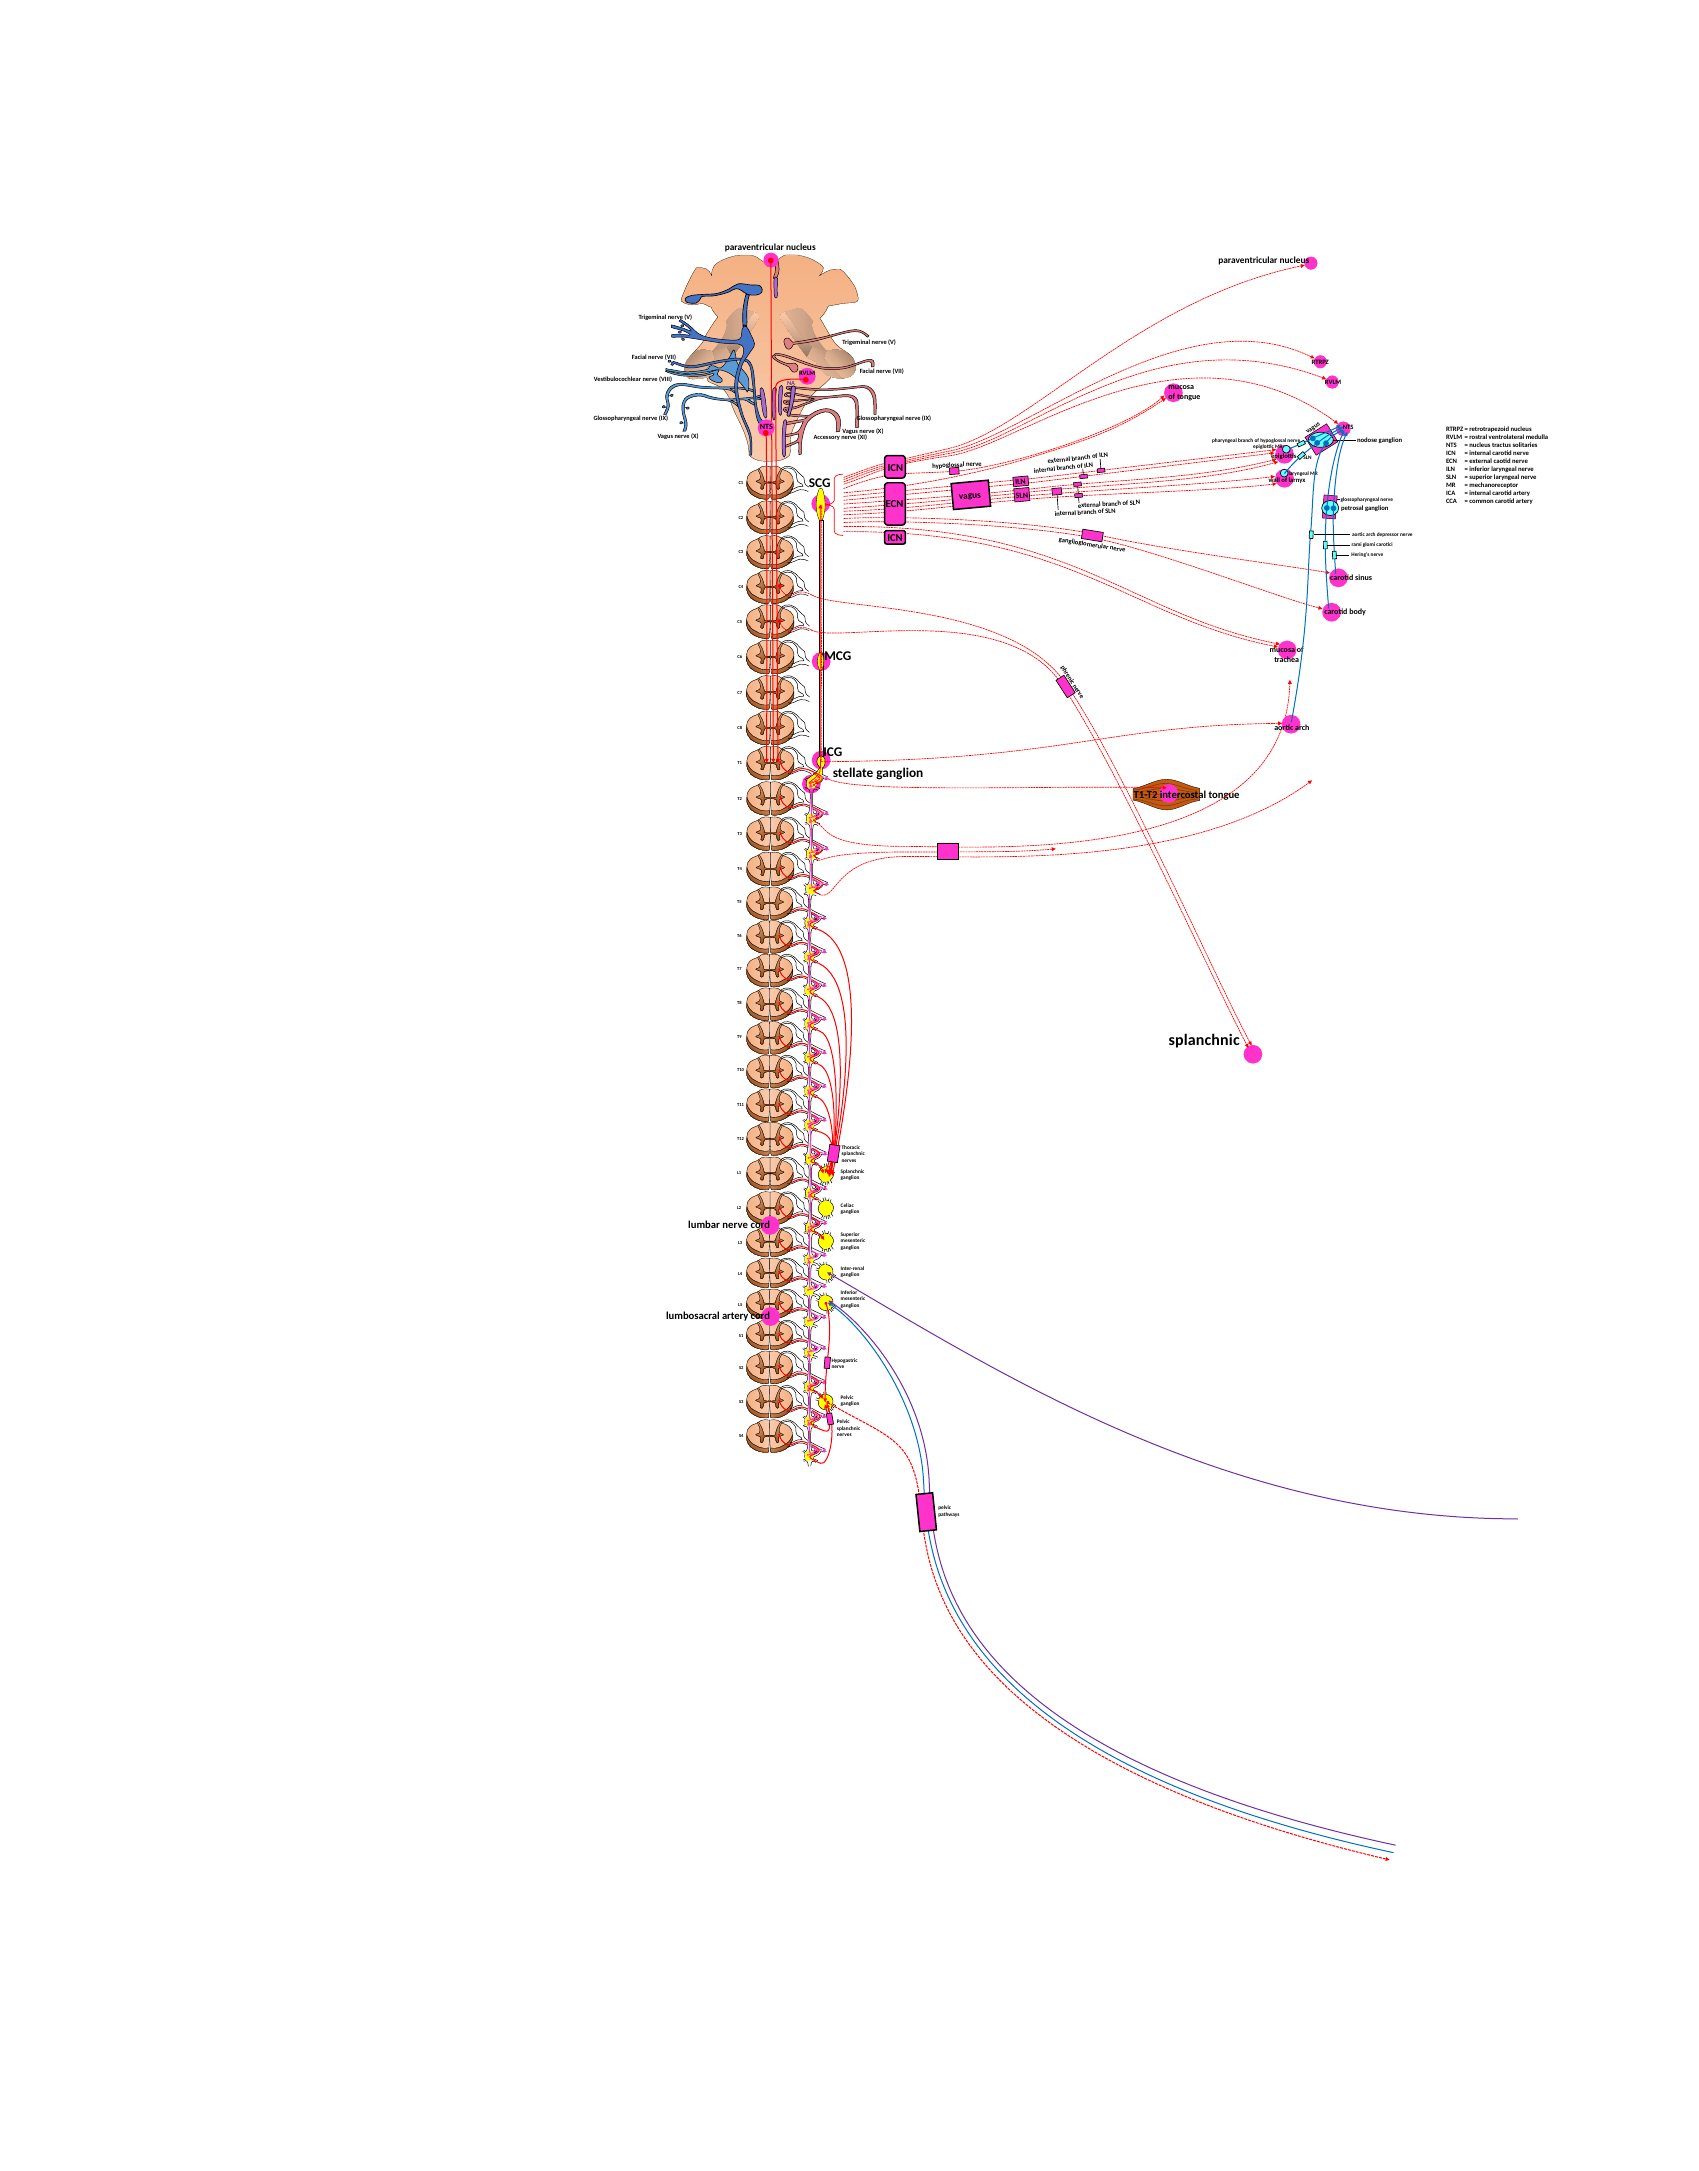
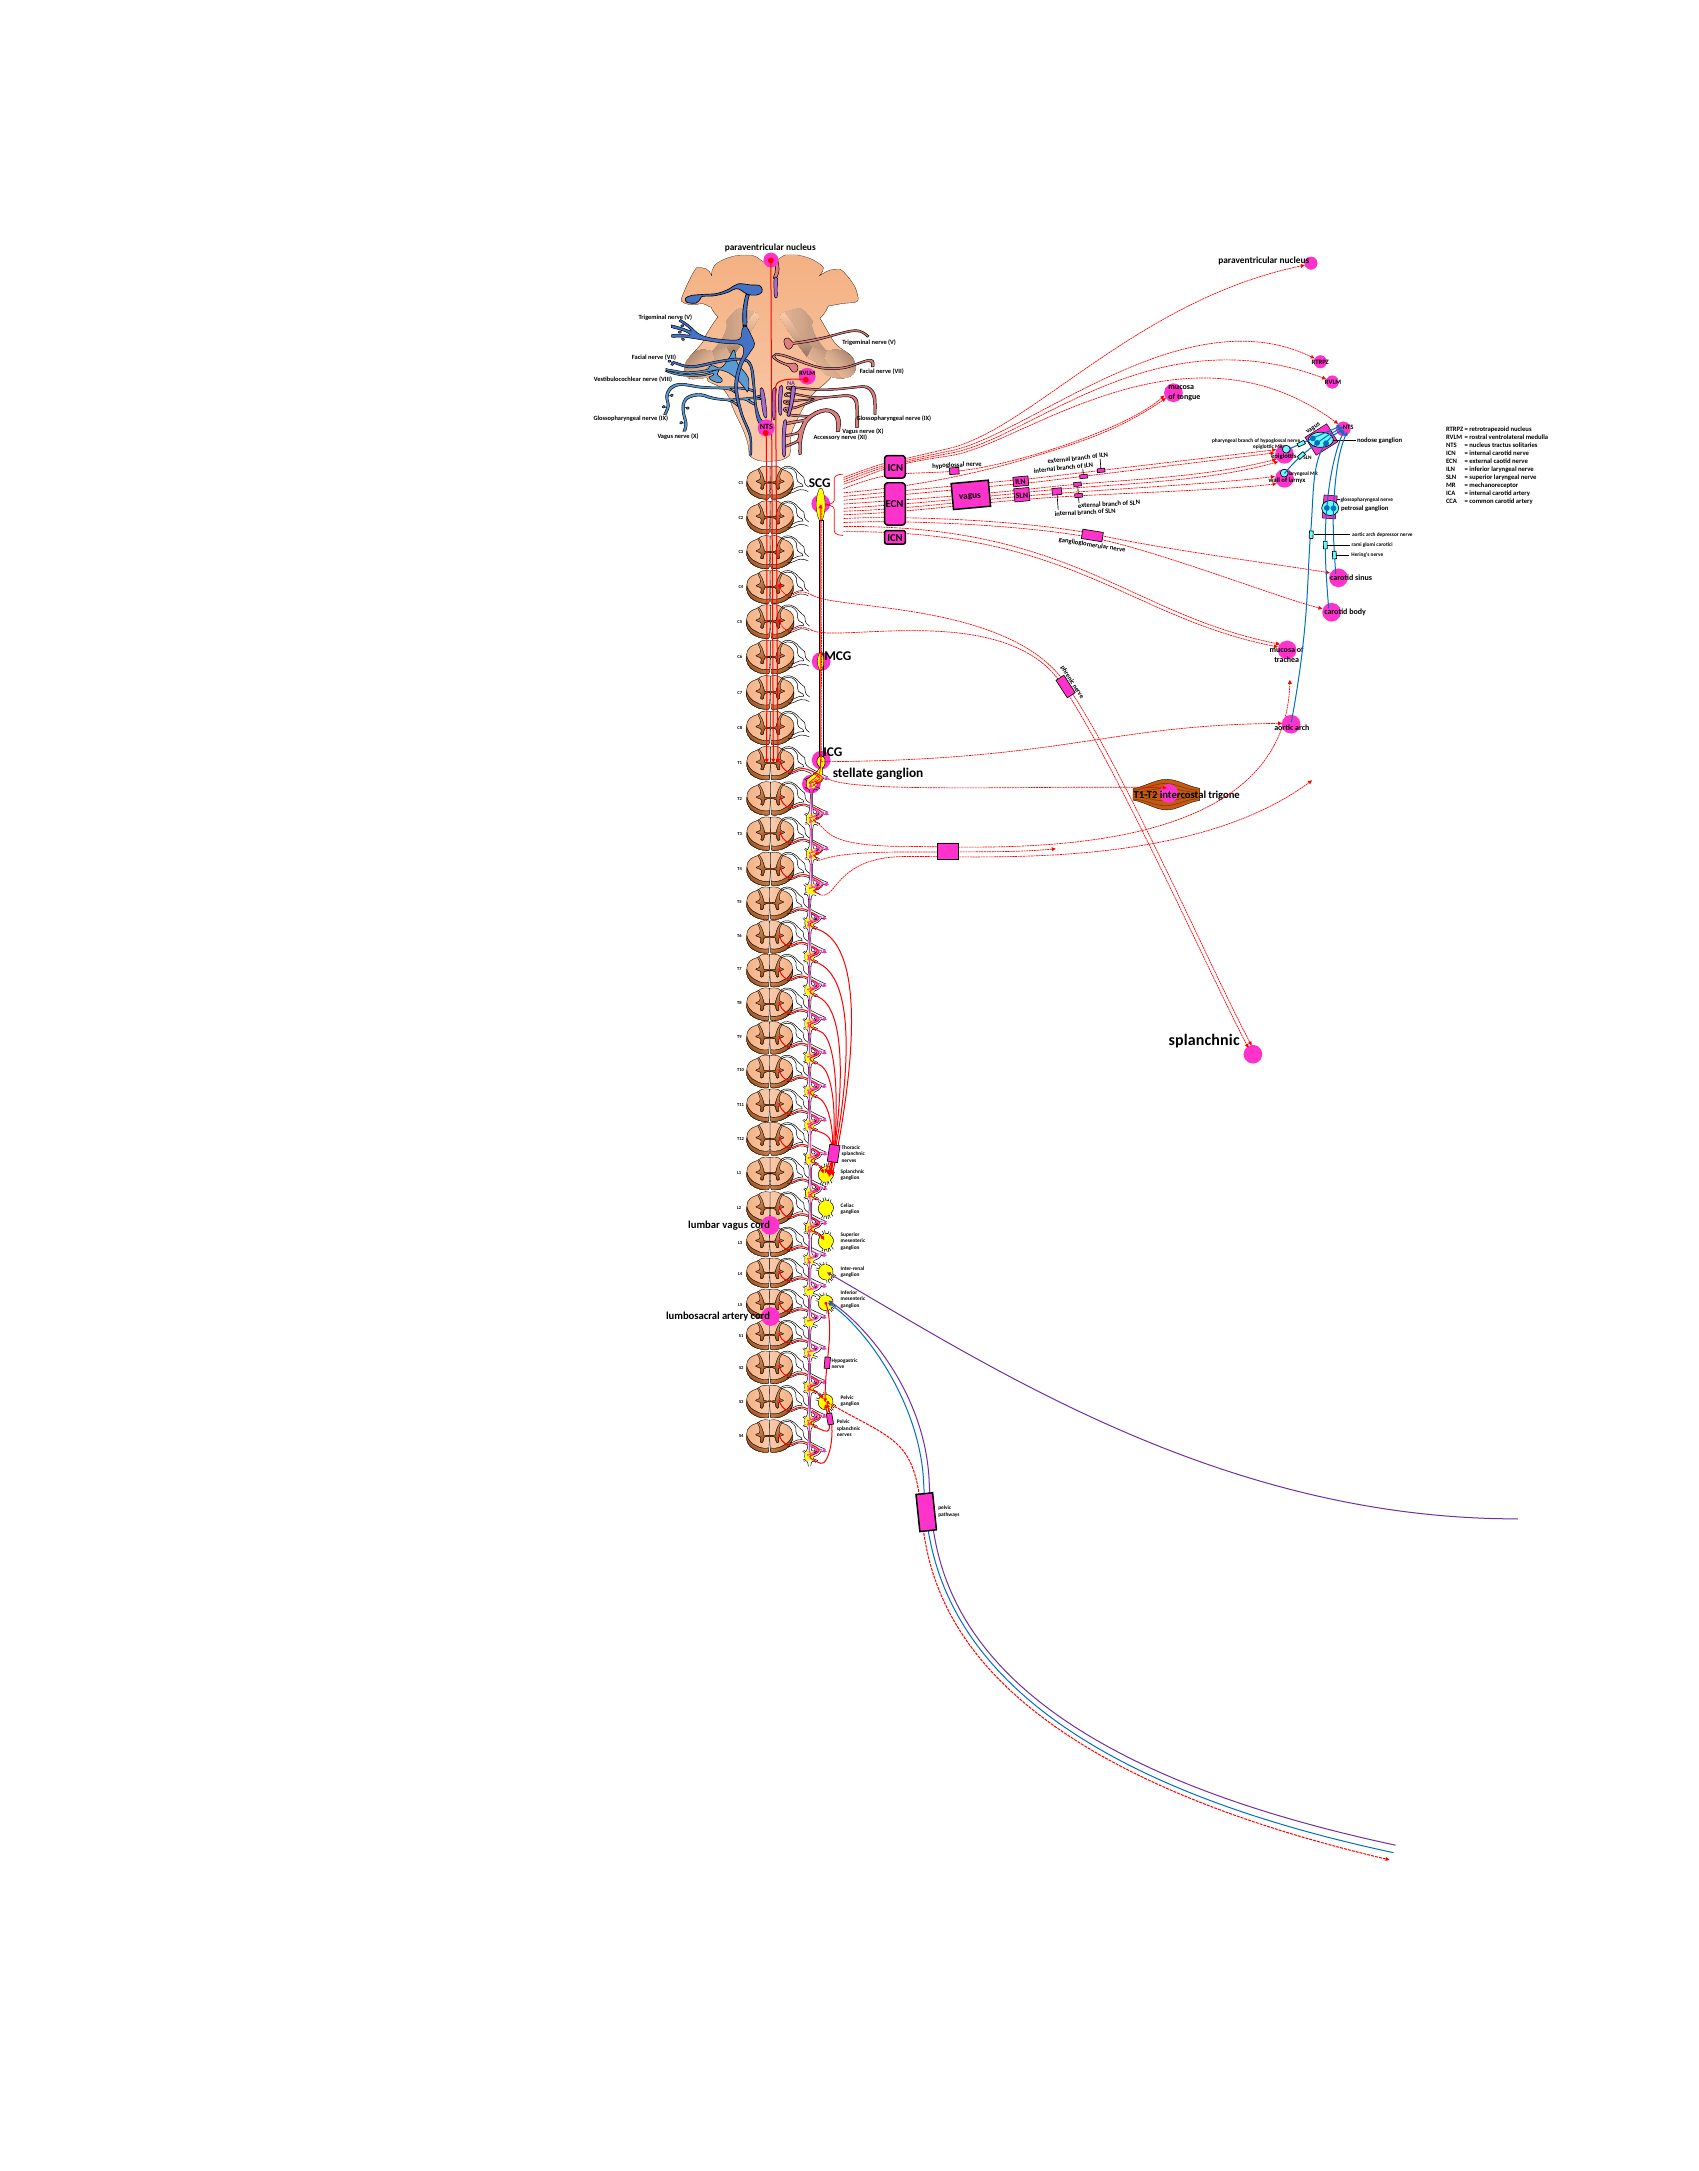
intercostal tongue: tongue -> trigone
lumbar nerve: nerve -> vagus
